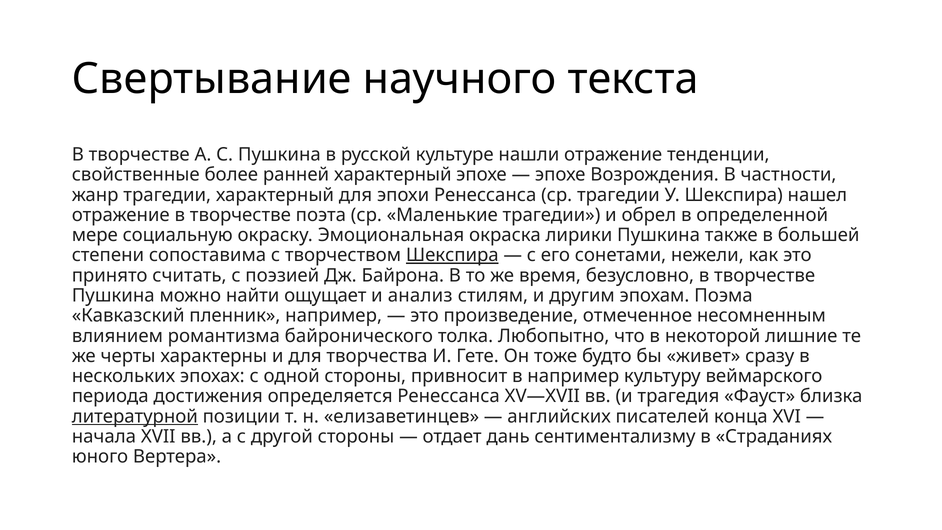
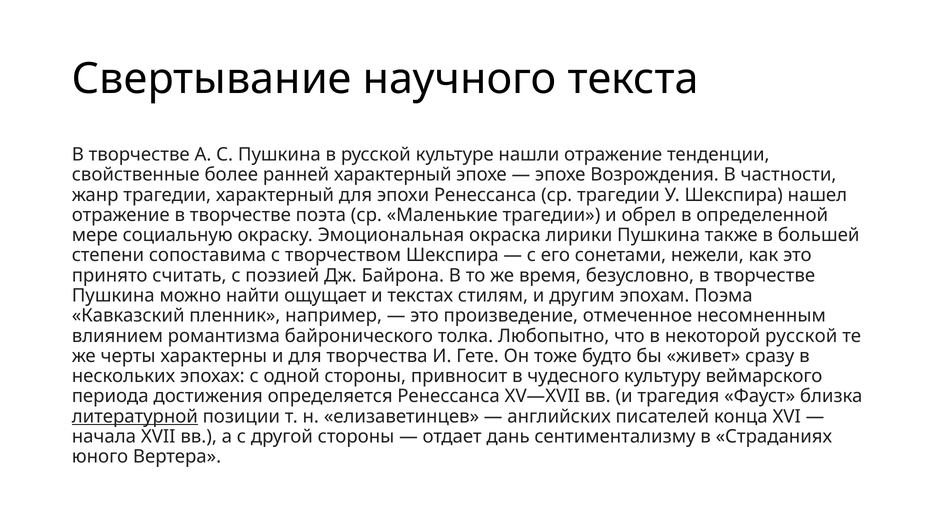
Шекспира at (452, 255) underline: present -> none
анализ: анализ -> текстах
некоторой лишние: лишние -> русской
в например: например -> чудесного
